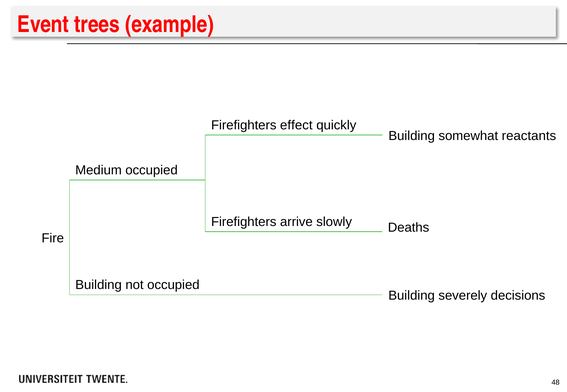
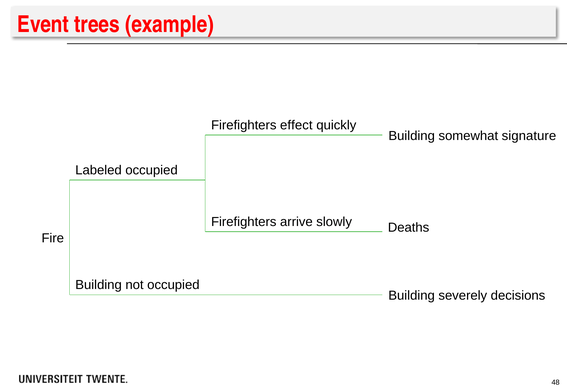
reactants: reactants -> signature
Medium: Medium -> Labeled
